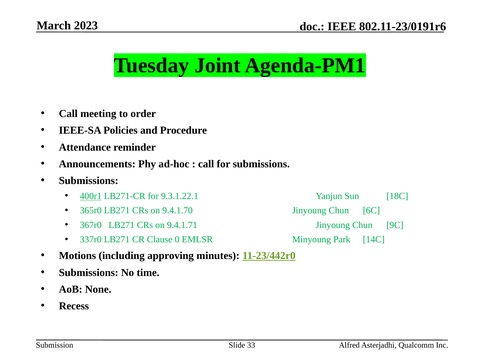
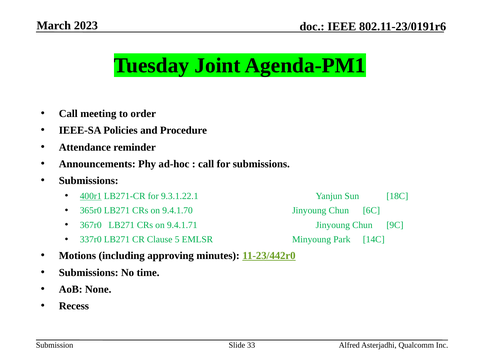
0: 0 -> 5
